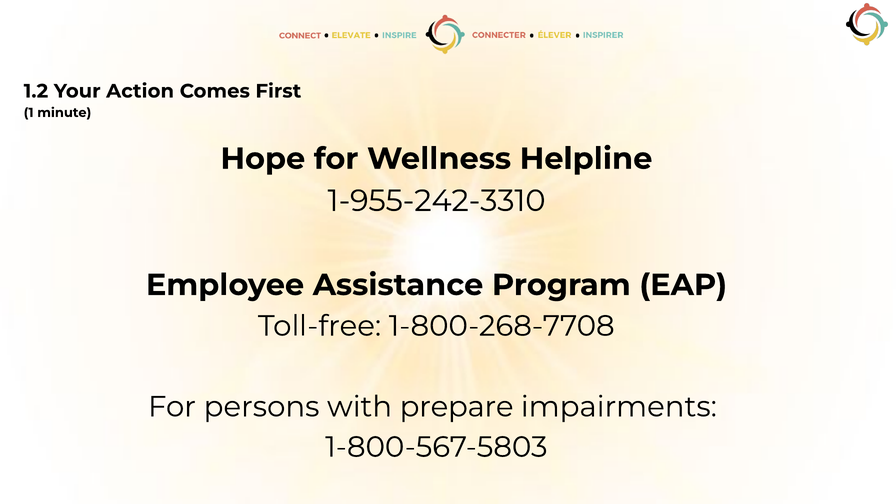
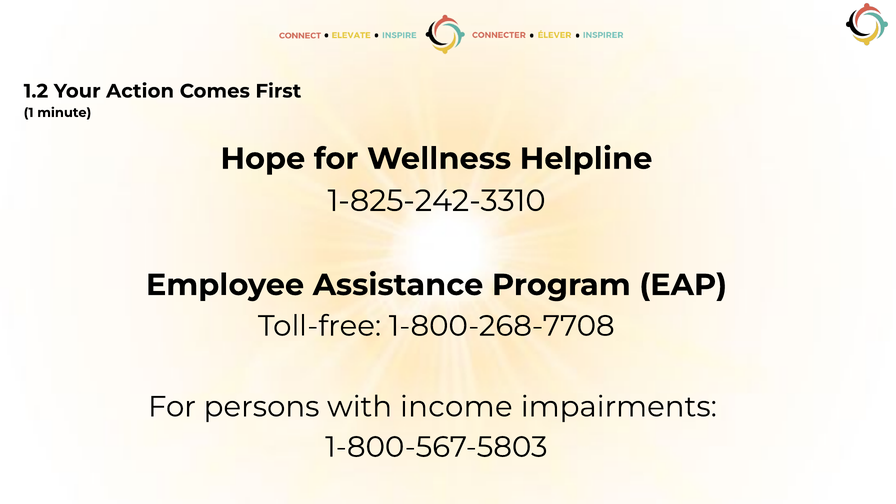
1-955-242-3310: 1-955-242-3310 -> 1-825-242-3310
prepare: prepare -> income
